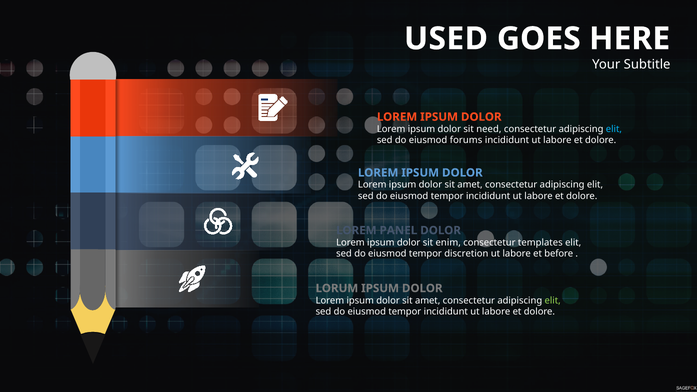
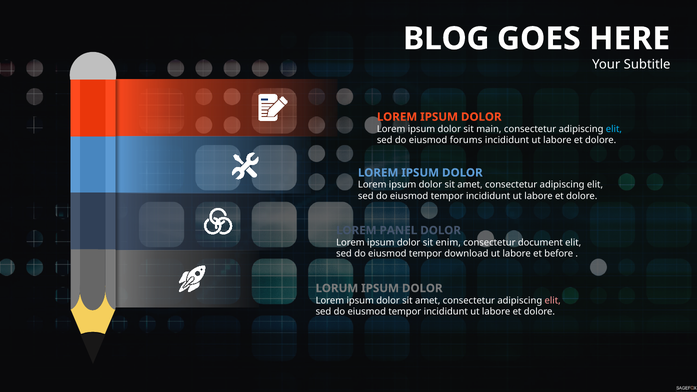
USED: USED -> BLOG
need: need -> main
templates: templates -> document
discretion: discretion -> download
elit at (553, 300) colour: light green -> pink
